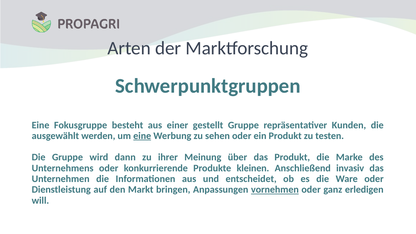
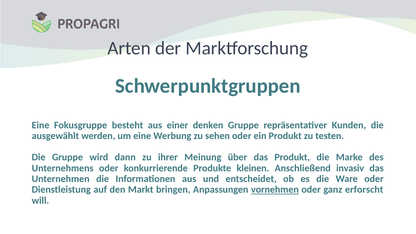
gestellt: gestellt -> denken
eine at (142, 136) underline: present -> none
erledigen: erledigen -> erforscht
